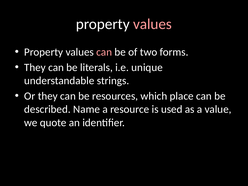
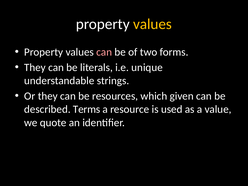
values at (152, 24) colour: pink -> yellow
place: place -> given
Name: Name -> Terms
